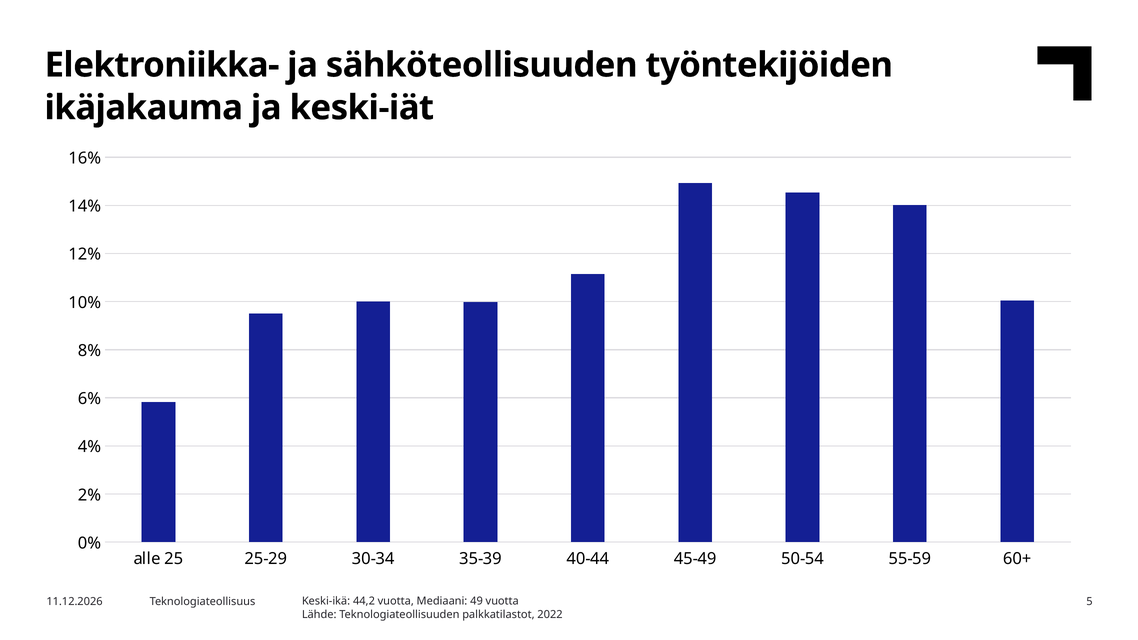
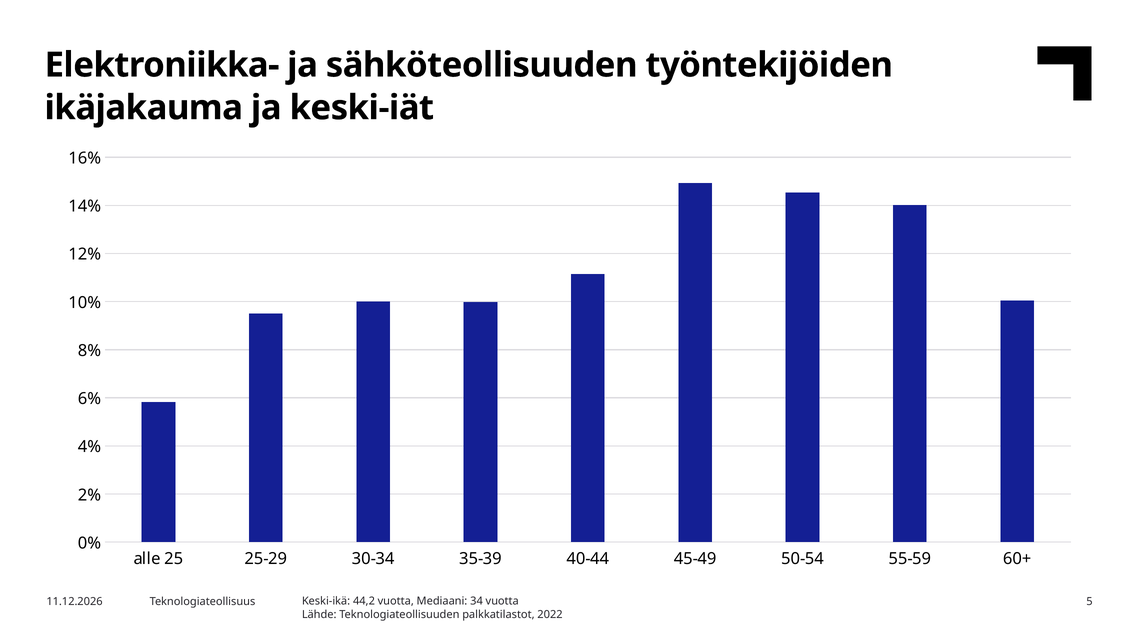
49: 49 -> 34
